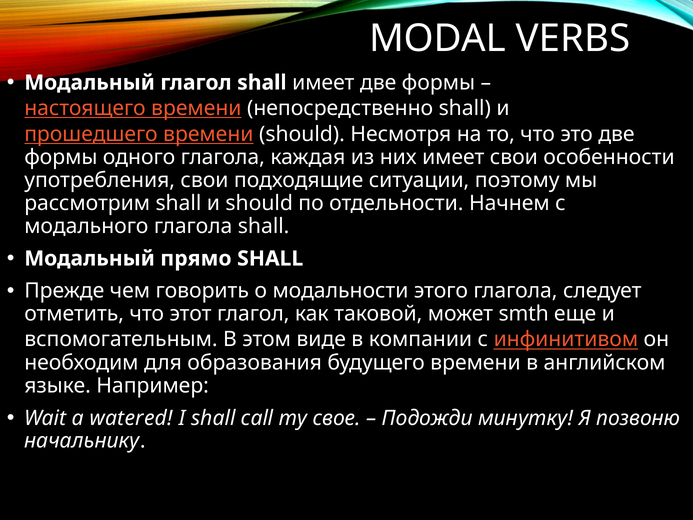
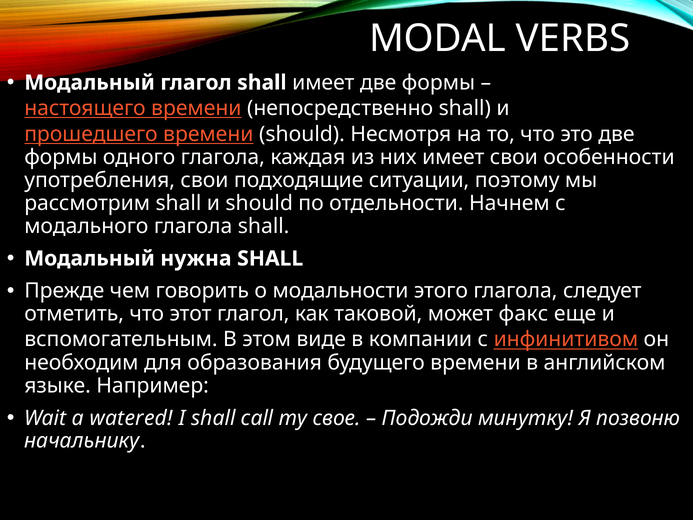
прямо: прямо -> нужна
smth: smth -> факс
